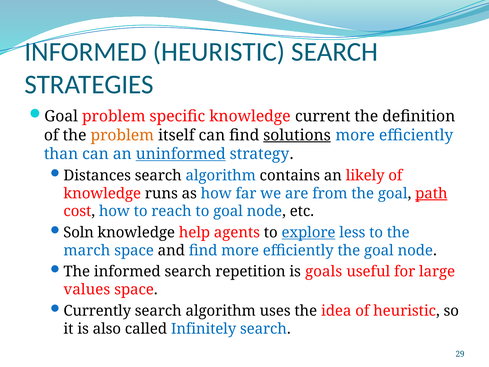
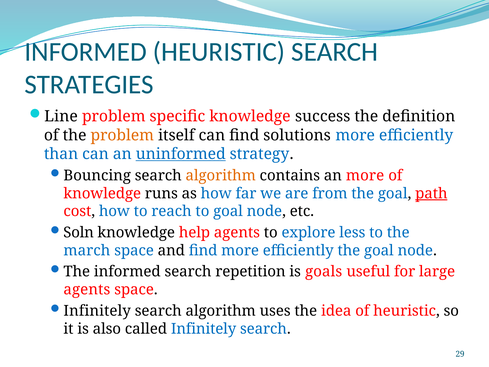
Goal at (61, 116): Goal -> Line
current: current -> success
solutions underline: present -> none
Distances: Distances -> Bouncing
algorithm at (221, 175) colour: blue -> orange
an likely: likely -> more
explore underline: present -> none
values at (87, 289): values -> agents
Currently at (97, 311): Currently -> Infinitely
